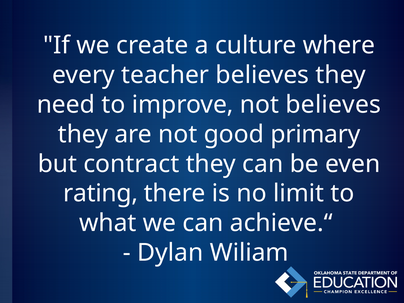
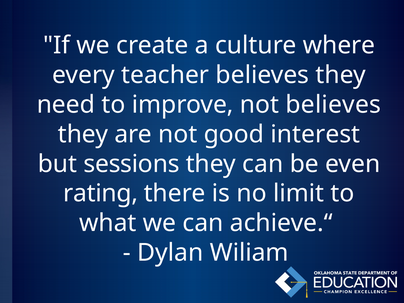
primary: primary -> interest
contract: contract -> sessions
